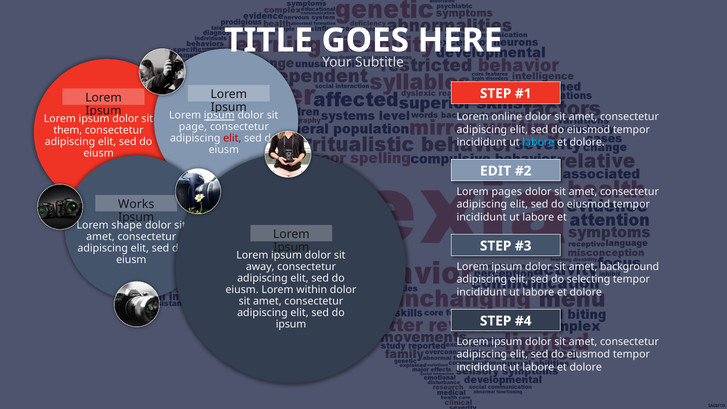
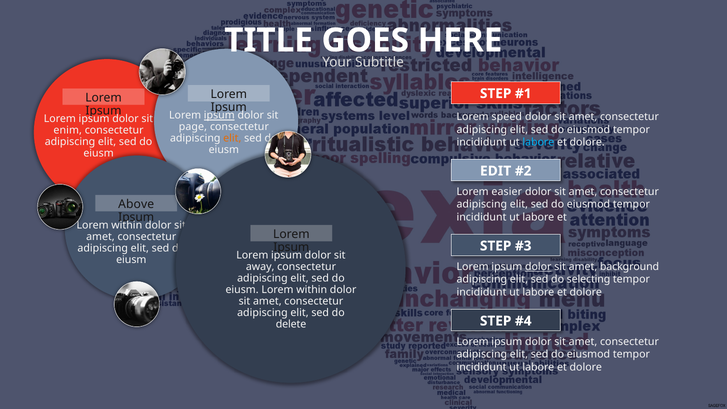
online: online -> speed
them: them -> enim
elit at (232, 138) colour: red -> orange
pages: pages -> easier
Works: Works -> Above
shape at (127, 225): shape -> within
dolor at (538, 267) underline: none -> present
ipsum at (291, 324): ipsum -> delete
